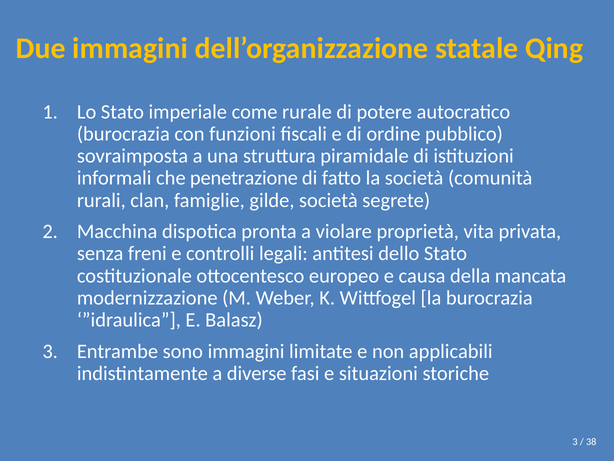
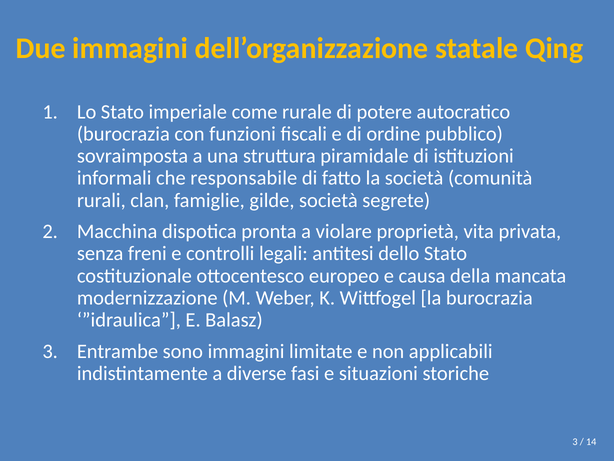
penetrazione: penetrazione -> responsabile
38: 38 -> 14
